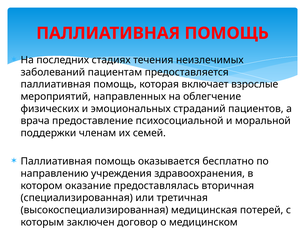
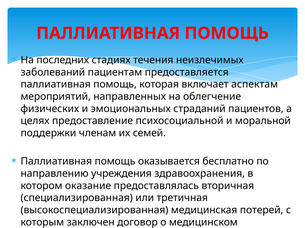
взрослые: взрослые -> аспектам
врача: врача -> целях
